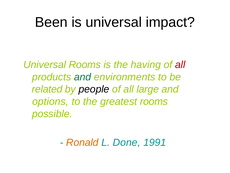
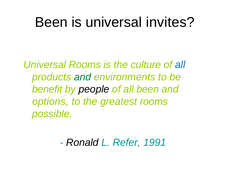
impact: impact -> invites
having: having -> culture
all at (180, 64) colour: red -> blue
related: related -> benefit
all large: large -> been
Ronald colour: orange -> black
Done: Done -> Refer
